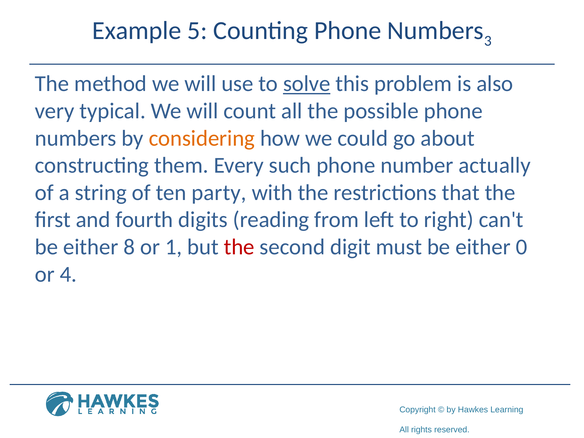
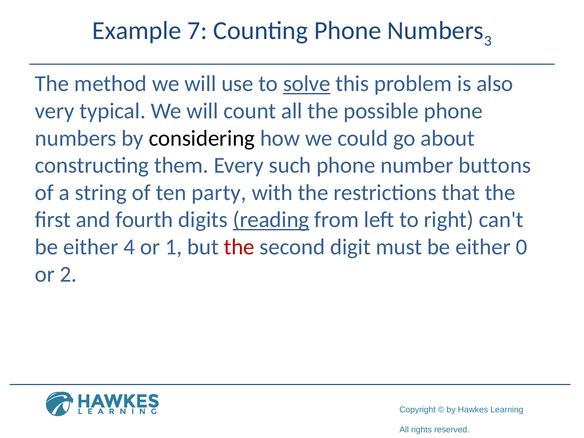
5: 5 -> 7
considering colour: orange -> black
actually: actually -> buttons
reading underline: none -> present
8: 8 -> 4
4: 4 -> 2
